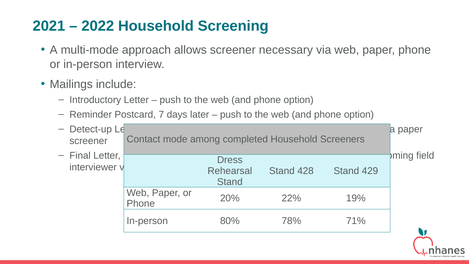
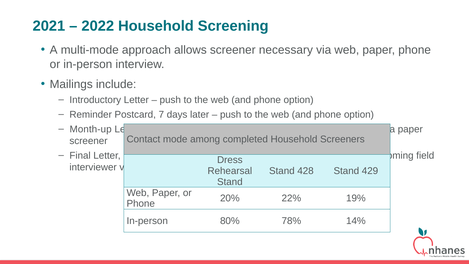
Detect-up: Detect-up -> Month-up
71%: 71% -> 14%
